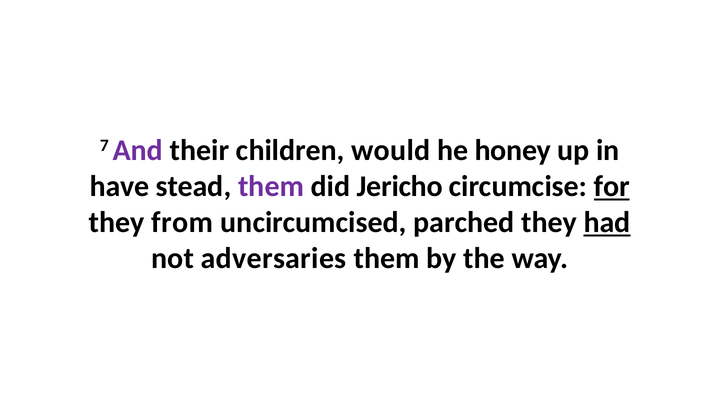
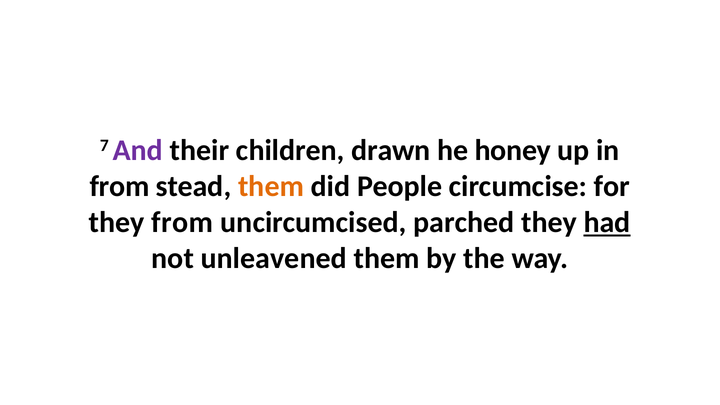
would: would -> drawn
have at (120, 187): have -> from
them at (271, 187) colour: purple -> orange
Jericho: Jericho -> People
for underline: present -> none
adversaries: adversaries -> unleavened
